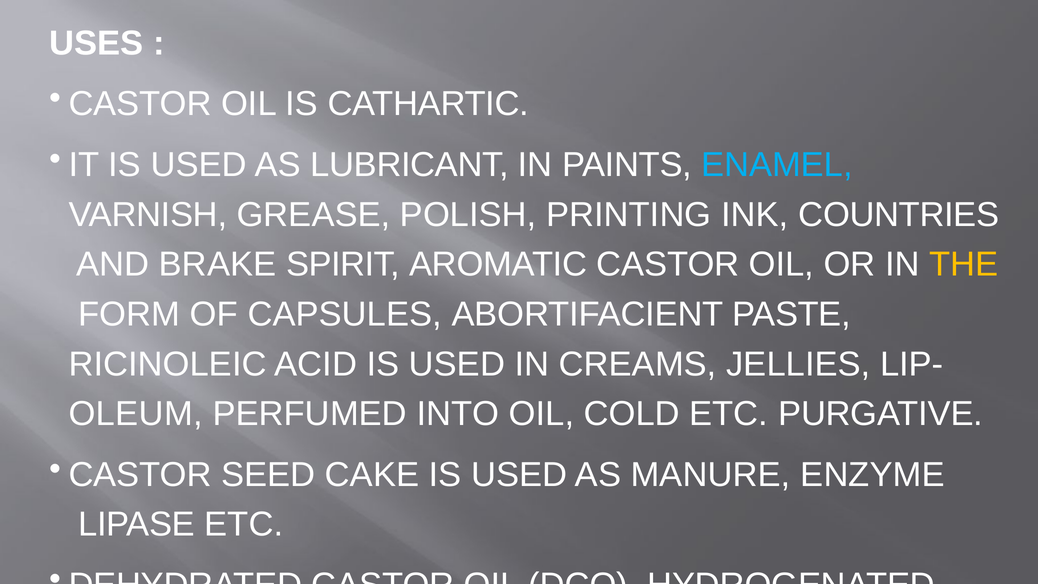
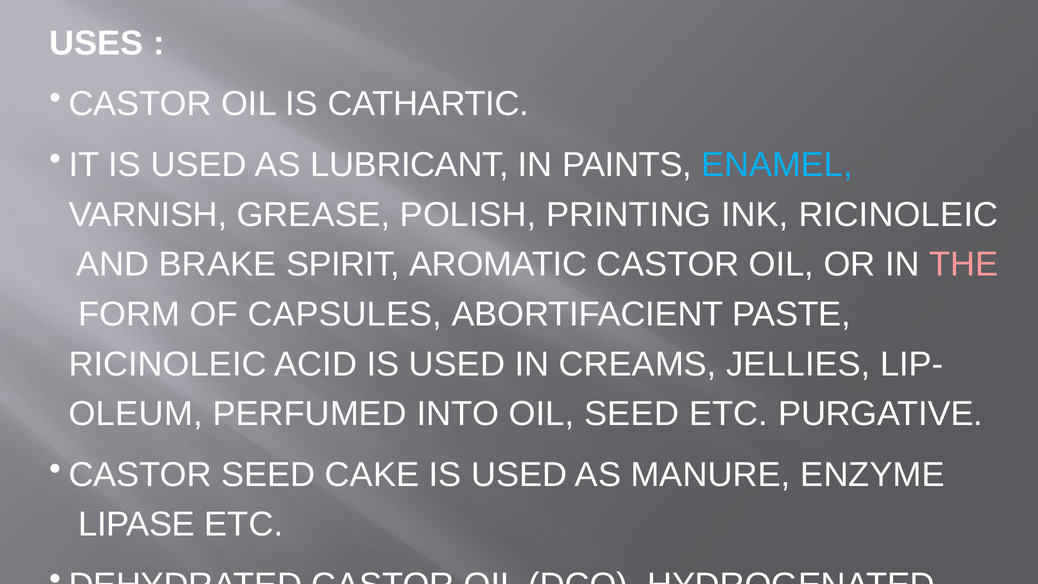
INK COUNTRIES: COUNTRIES -> RICINOLEIC
THE colour: yellow -> pink
OIL COLD: COLD -> SEED
